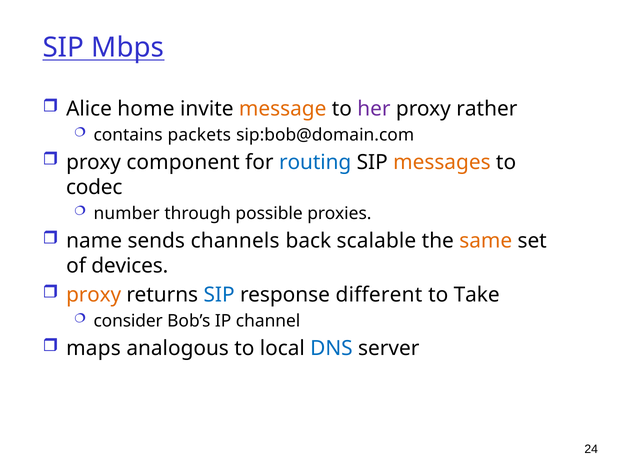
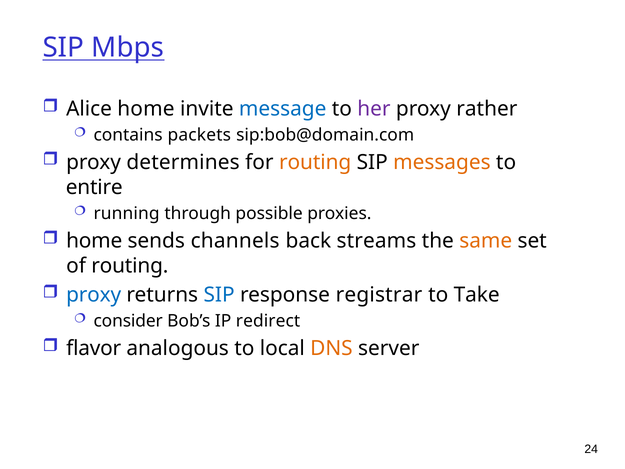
message colour: orange -> blue
component: component -> determines
routing at (315, 162) colour: blue -> orange
codec: codec -> entire
number: number -> running
name at (94, 241): name -> home
scalable: scalable -> streams
of devices: devices -> routing
proxy at (94, 295) colour: orange -> blue
different: different -> registrar
channel: channel -> redirect
maps: maps -> flavor
DNS colour: blue -> orange
